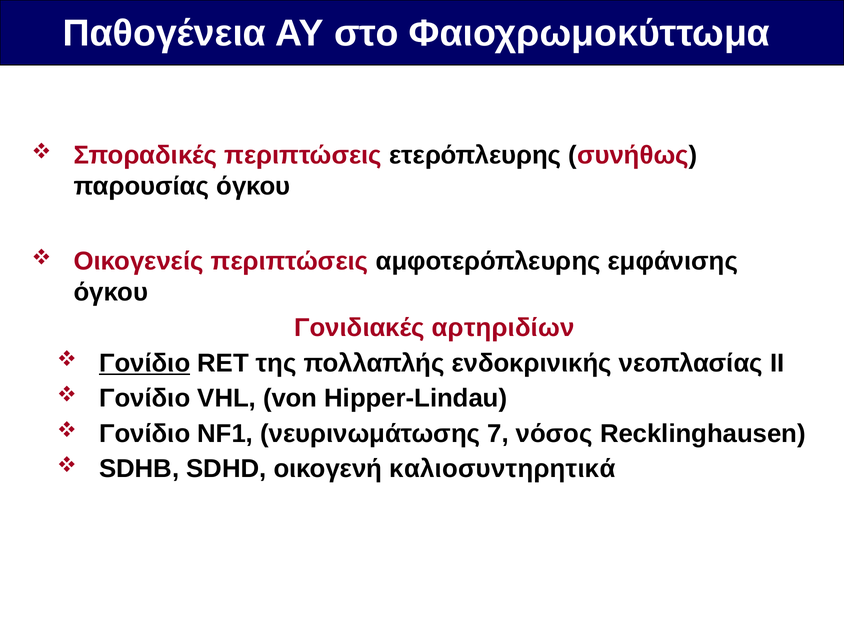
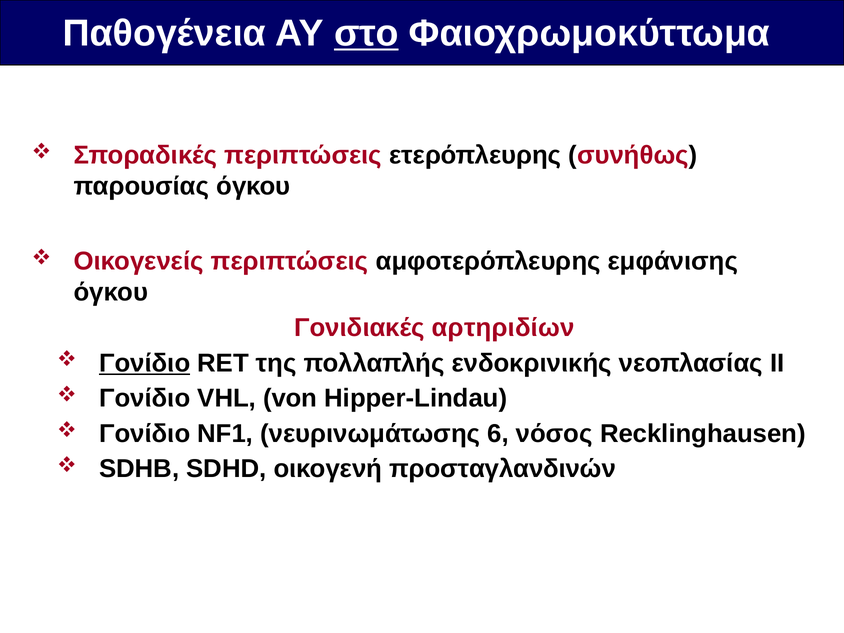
στο underline: none -> present
7: 7 -> 6
καλιοσυντηρητικά: καλιοσυντηρητικά -> προσταγλανδινών
